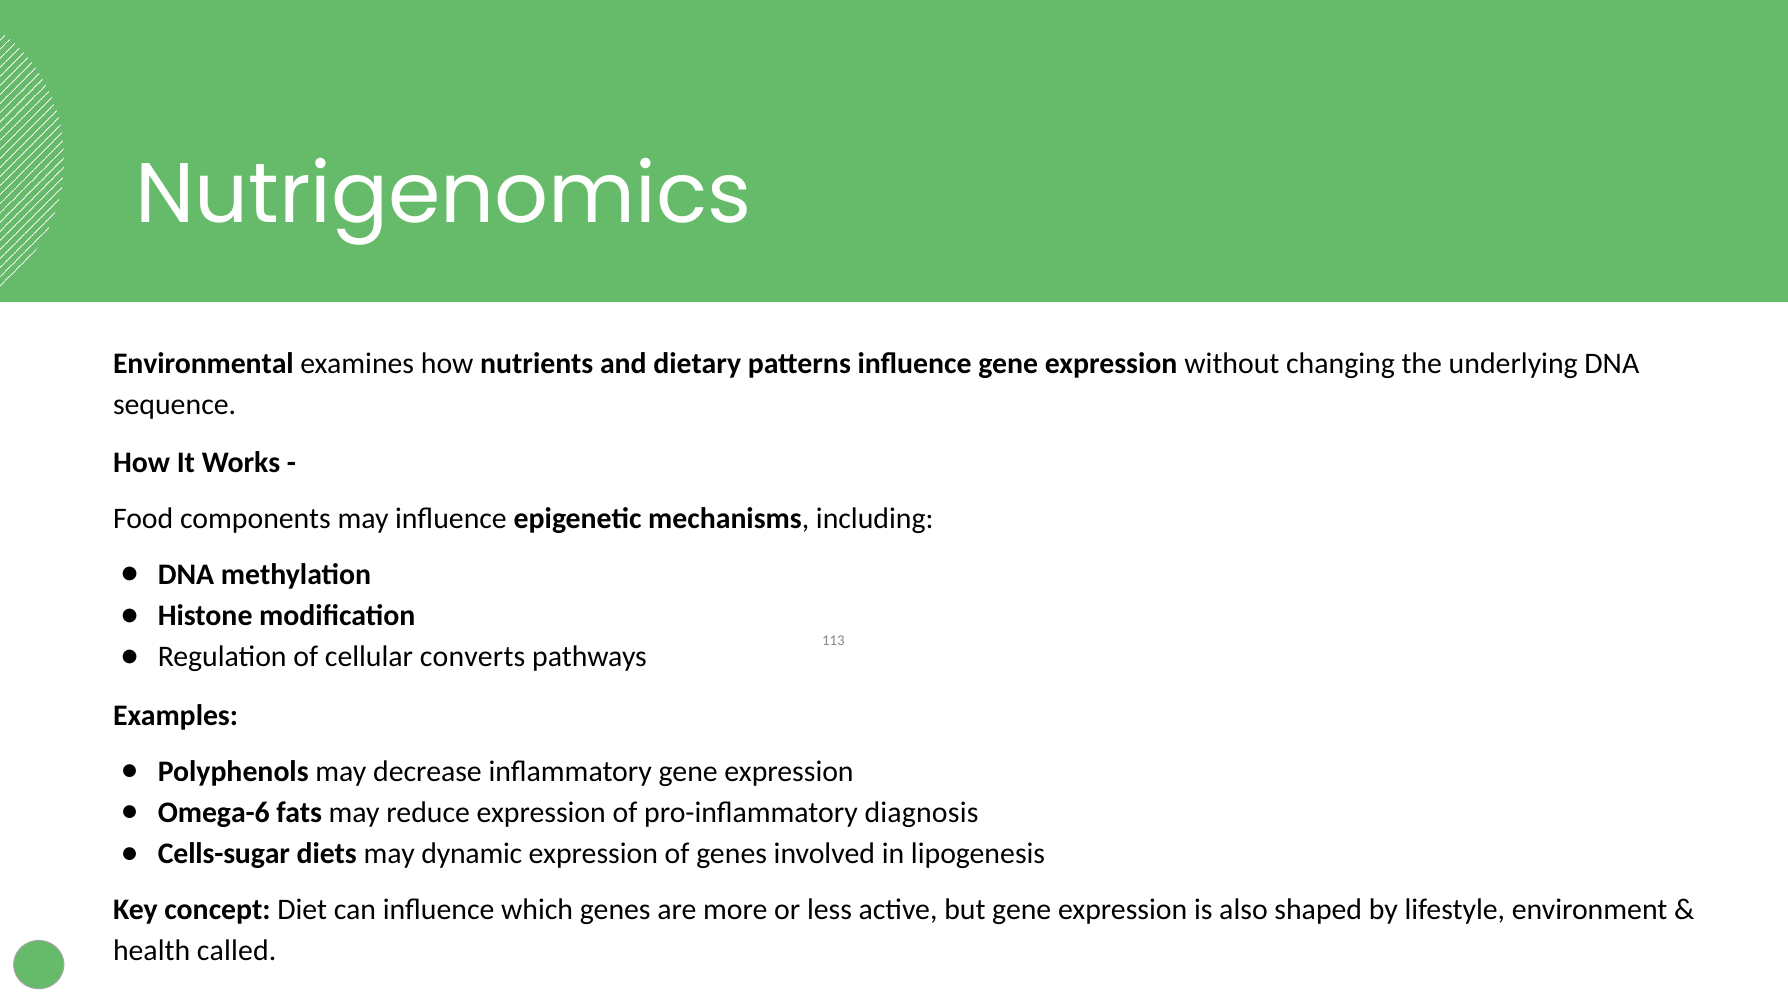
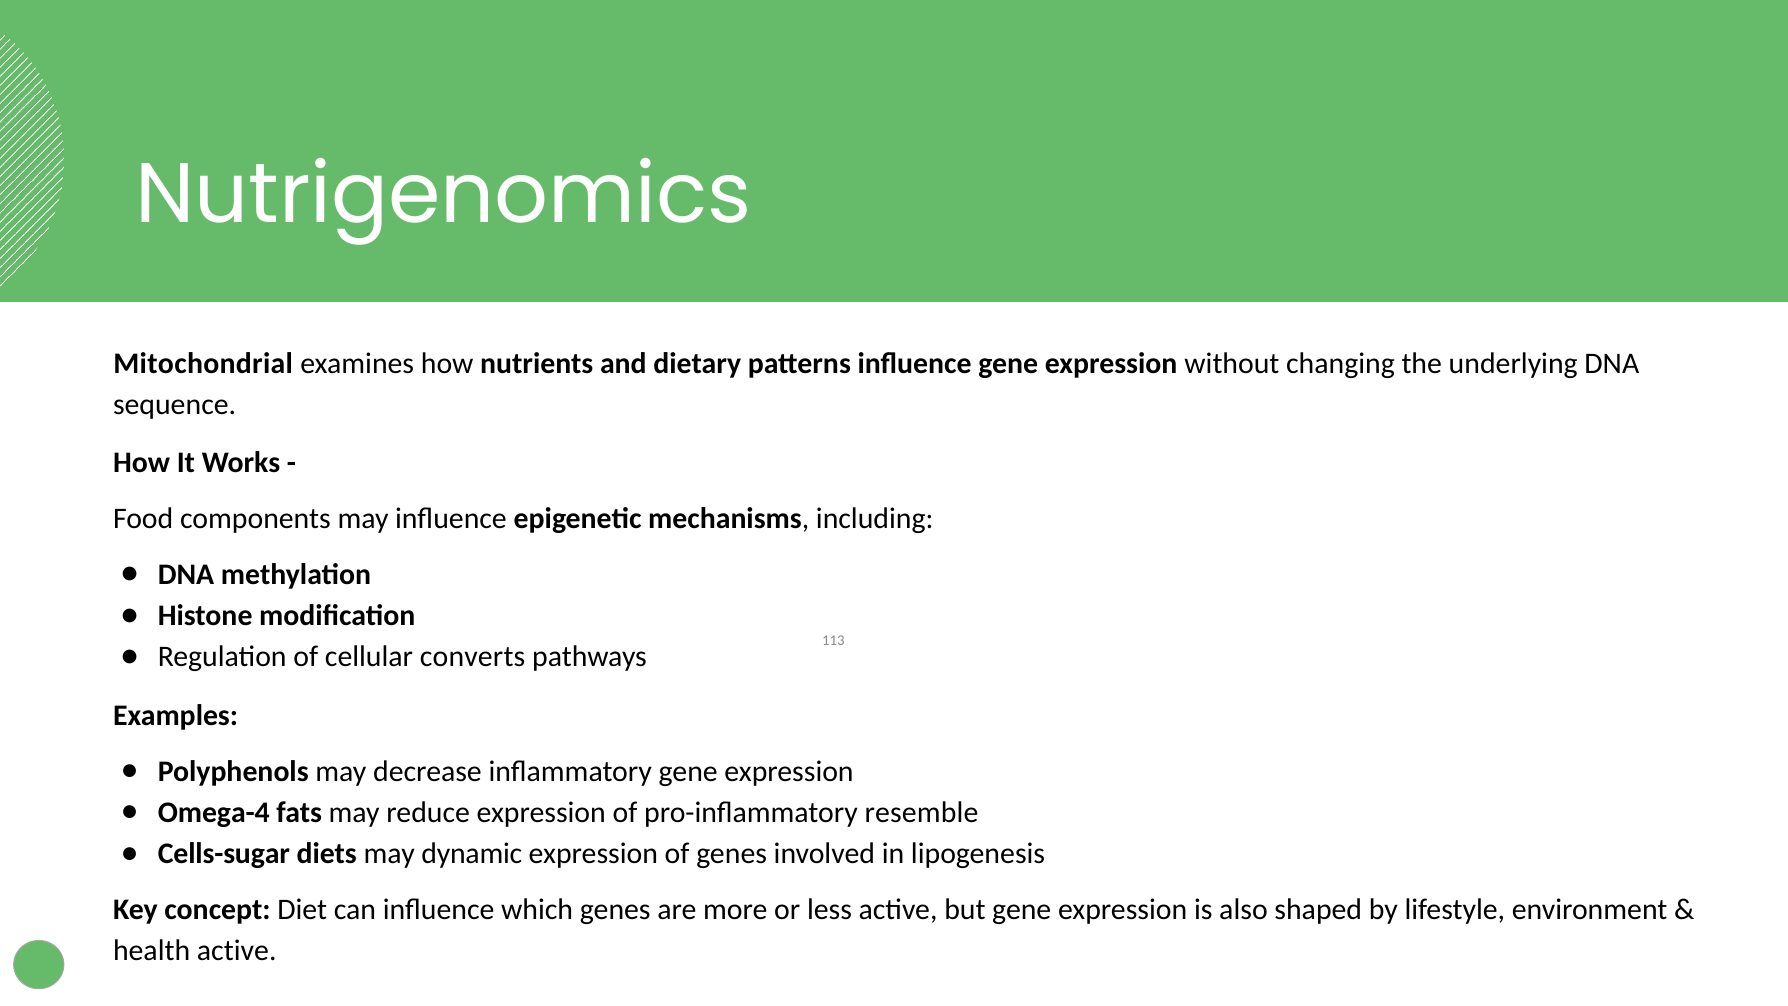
Environmental: Environmental -> Mitochondrial
Omega-6: Omega-6 -> Omega-4
diagnosis: diagnosis -> resemble
health called: called -> active
